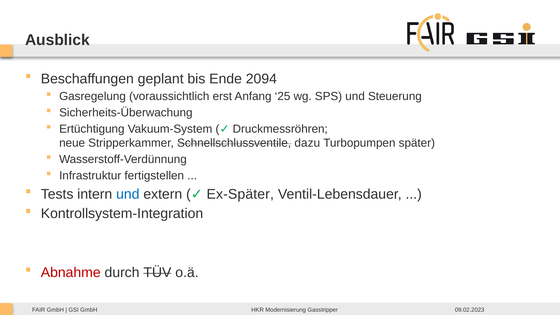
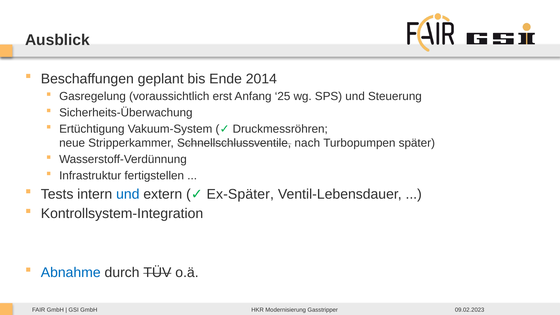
2094: 2094 -> 2014
dazu: dazu -> nach
Abnahme colour: red -> blue
